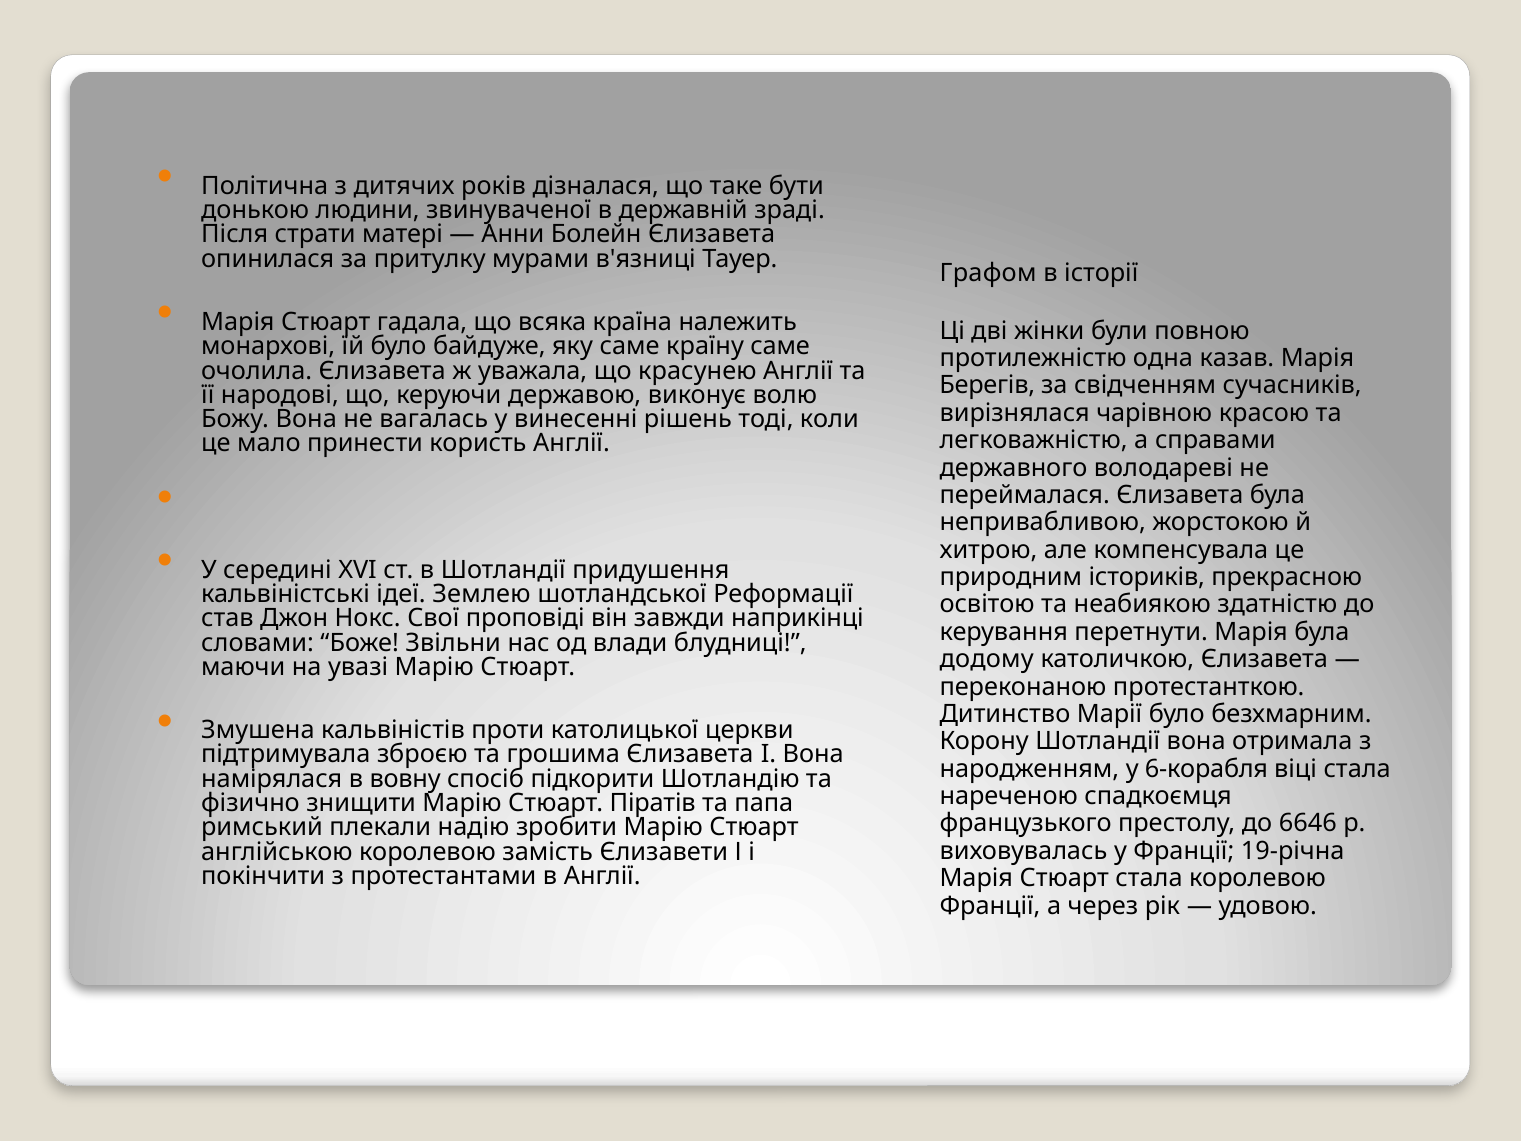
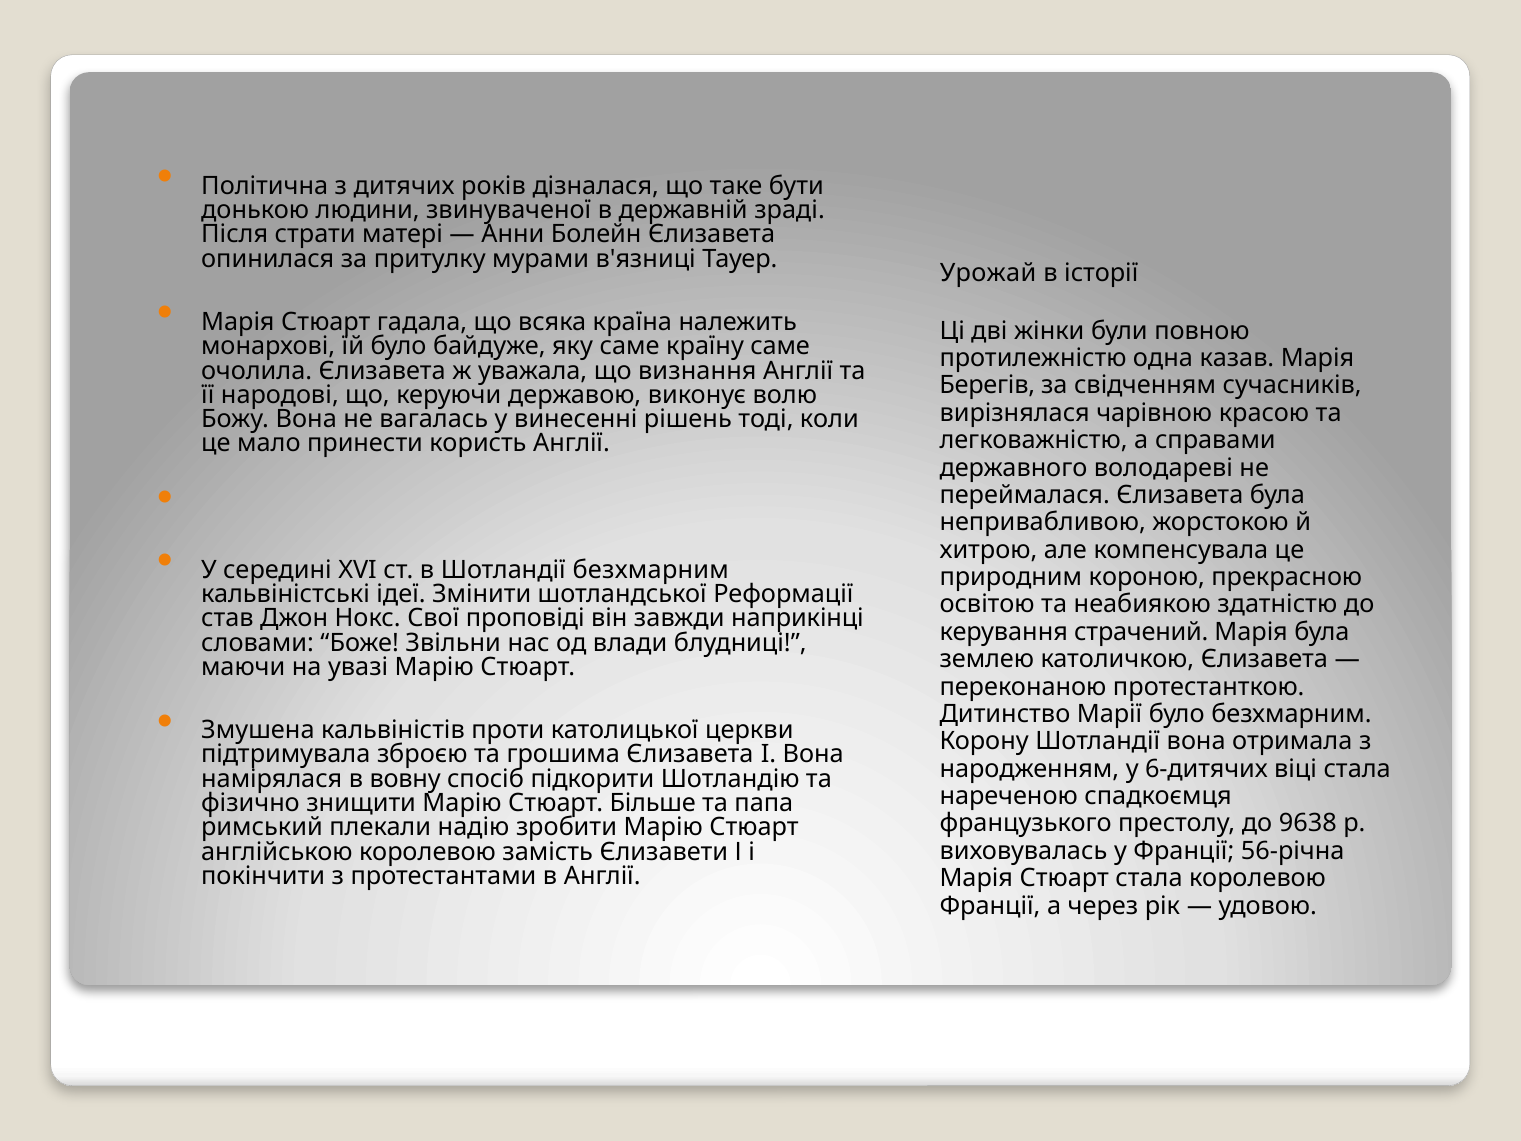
Графом: Графом -> Урожай
красунею: красунею -> визнання
Шотландії придушення: придушення -> безхмарним
істориків: істориків -> короною
Землею: Землею -> Змінити
перетнути: перетнути -> страчений
додому: додому -> землею
6-корабля: 6-корабля -> 6-дитячих
Піратів: Піратів -> Більше
6646: 6646 -> 9638
19-річна: 19-річна -> 56-річна
